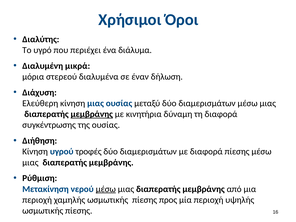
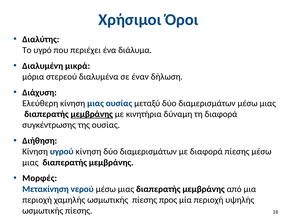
υγρού τροφές: τροφές -> κίνηση
Ρύθμιση: Ρύθμιση -> Μορφές
μέσω at (106, 189) underline: present -> none
